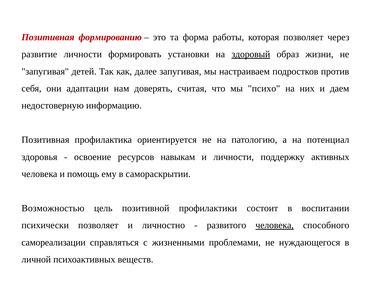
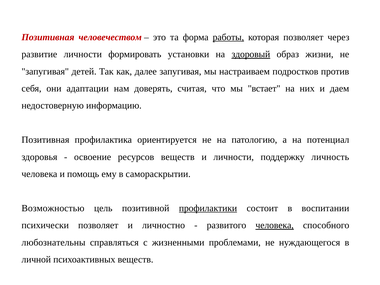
формированию: формированию -> человечеством
работы underline: none -> present
психо: психо -> встает
ресурсов навыкам: навыкам -> веществ
активных: активных -> личность
профилактики underline: none -> present
самореализации: самореализации -> любознательны
